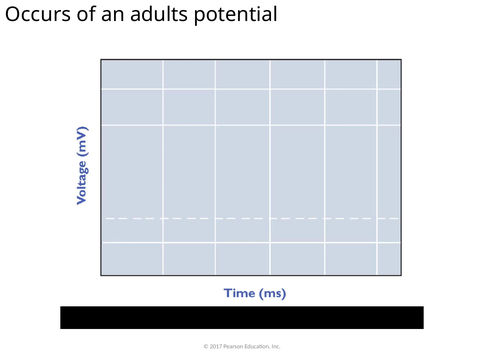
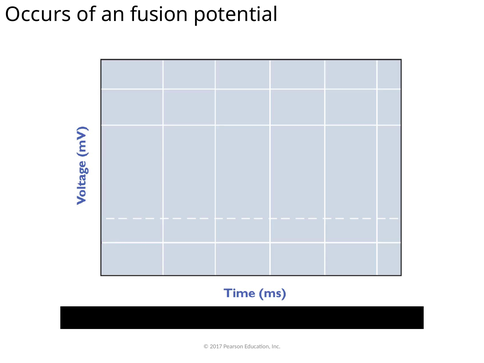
adults: adults -> fusion
